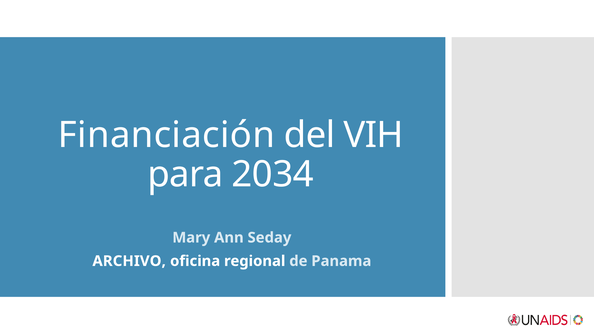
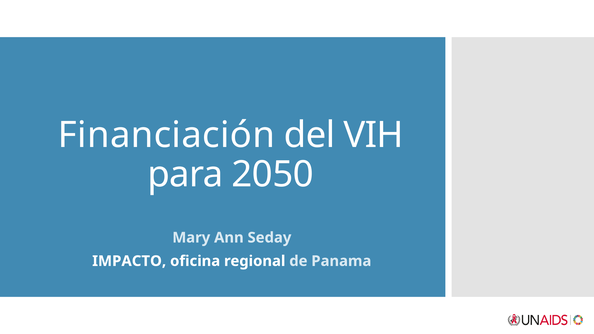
2034: 2034 -> 2050
ARCHIVO: ARCHIVO -> IMPACTO
